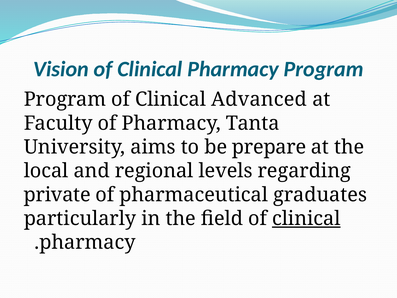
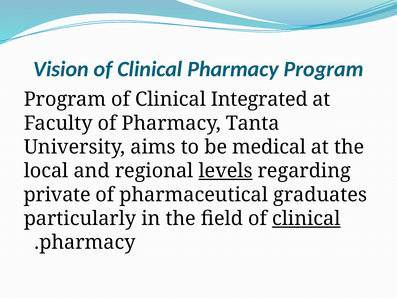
Advanced: Advanced -> Integrated
prepare: prepare -> medical
levels underline: none -> present
